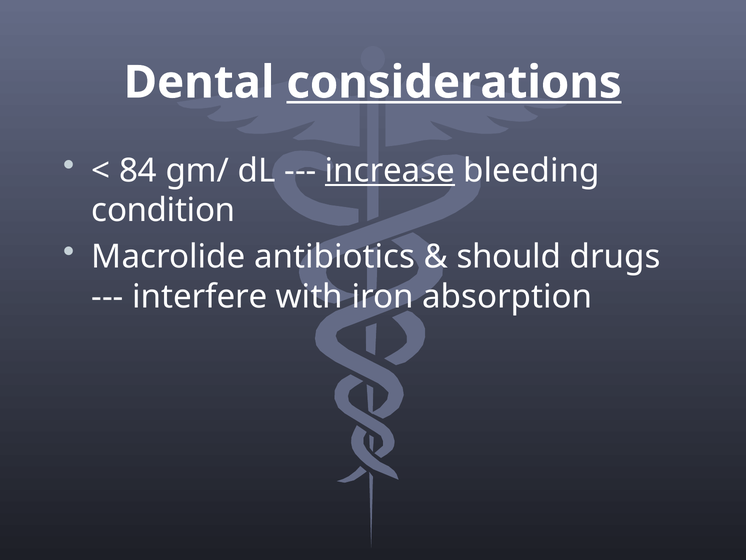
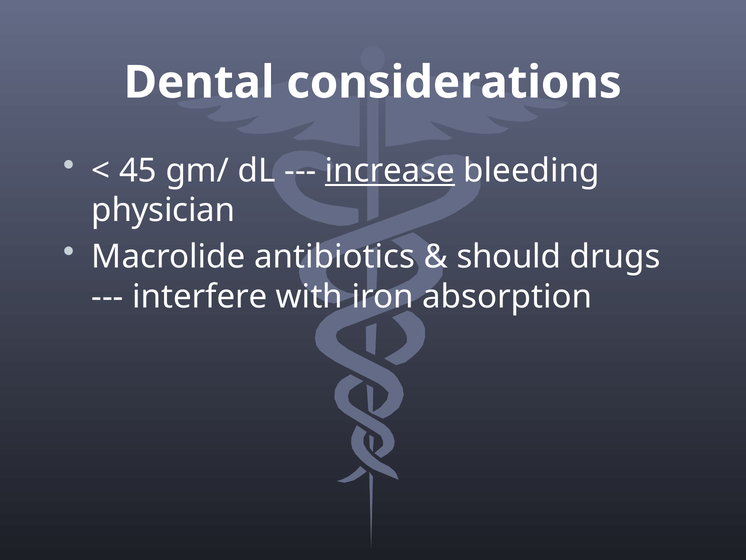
considerations underline: present -> none
84: 84 -> 45
condition: condition -> physician
